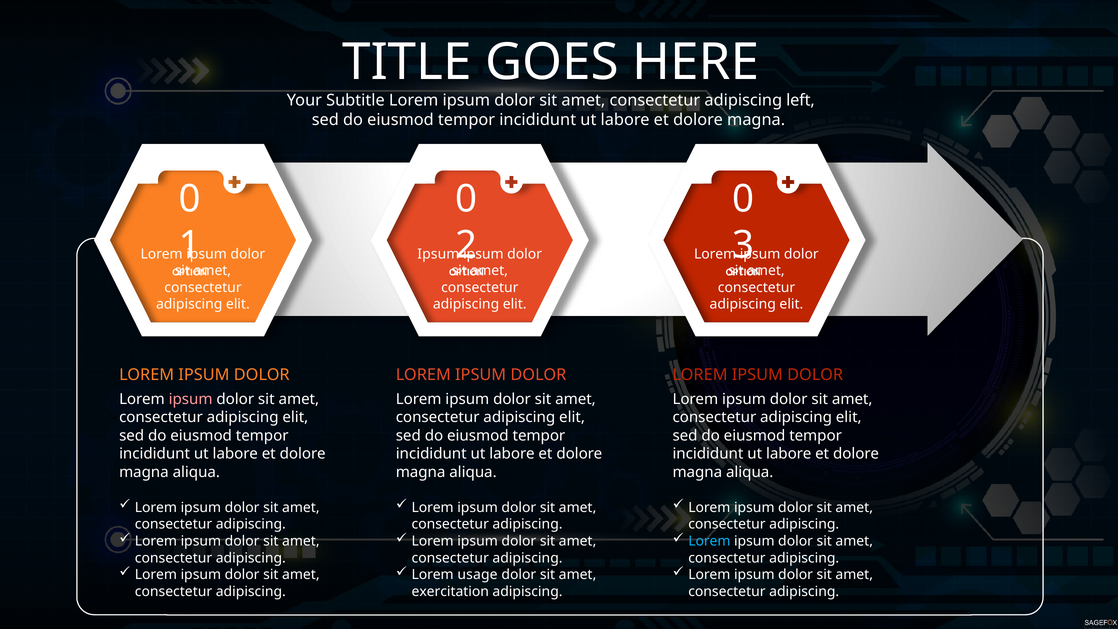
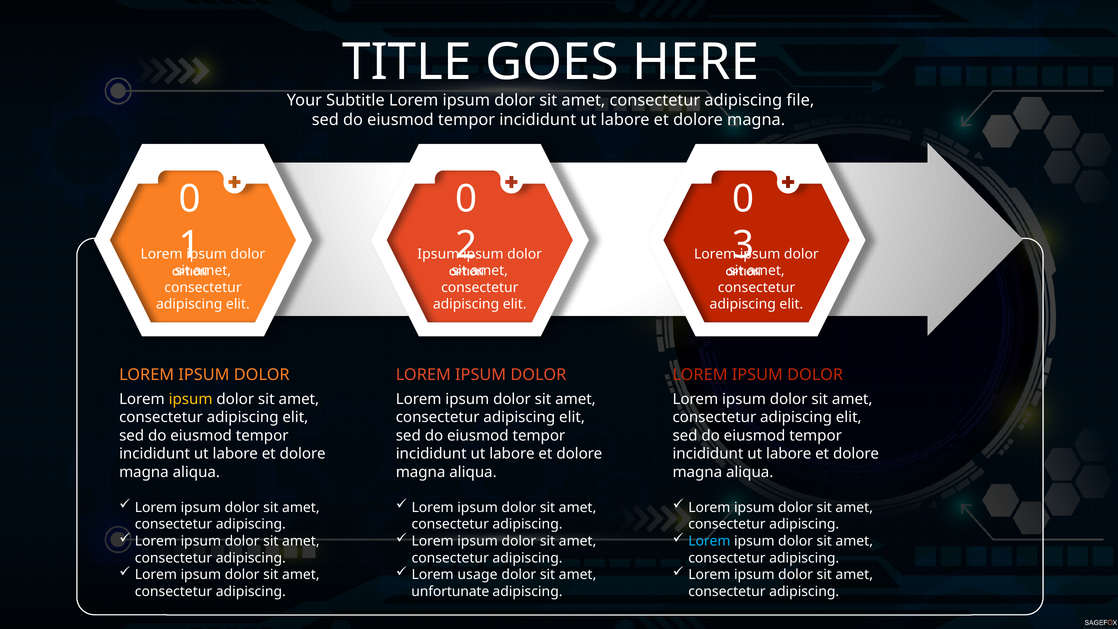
left: left -> file
ipsum at (191, 399) colour: pink -> yellow
exercitation: exercitation -> unfortunate
